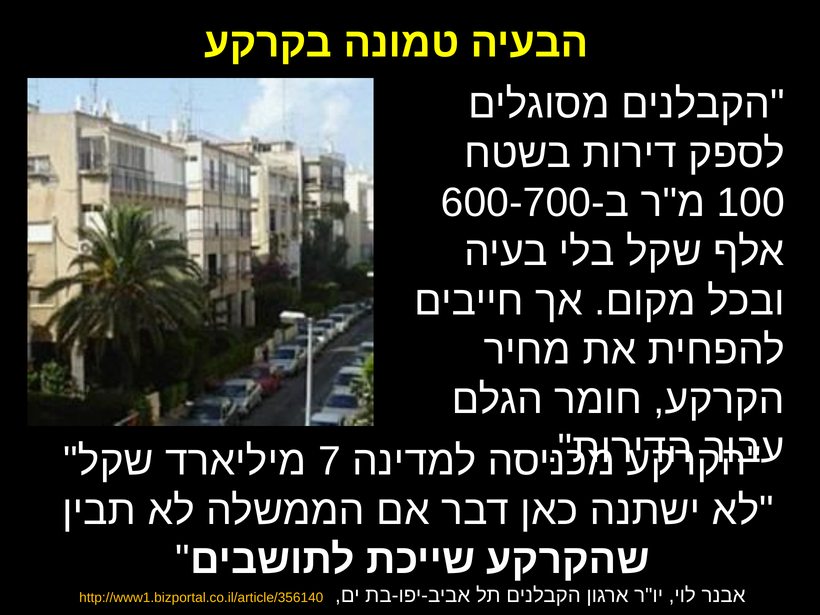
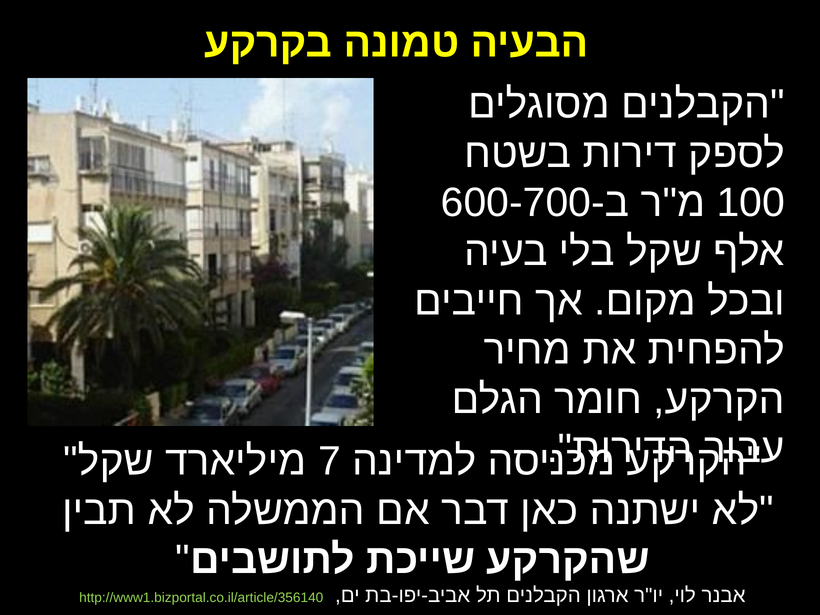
http://www1.bizportal.co.il/article/356140 colour: yellow -> light green
